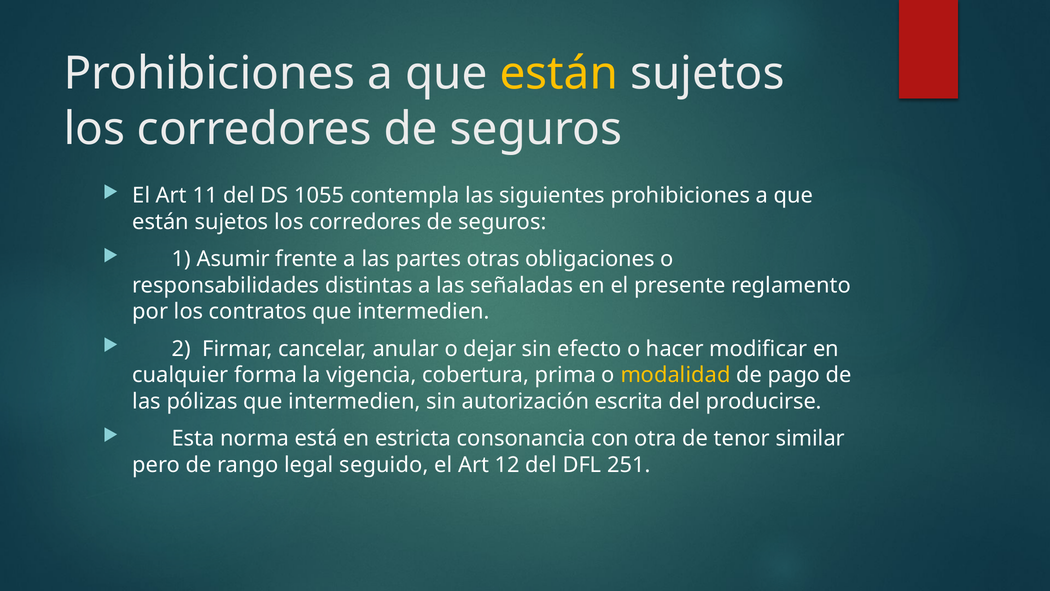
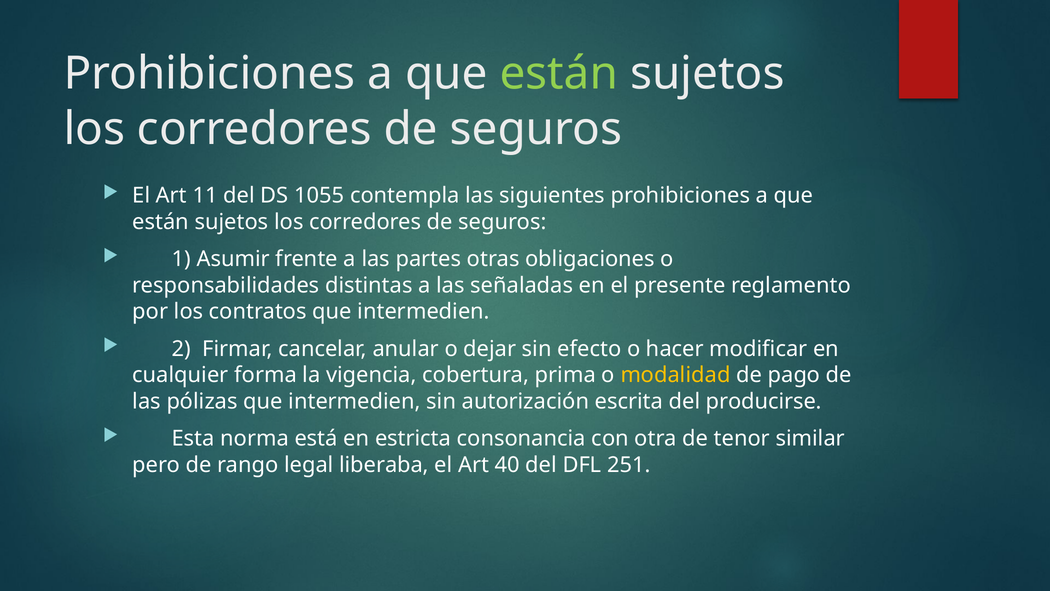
están at (559, 74) colour: yellow -> light green
seguido: seguido -> liberaba
12: 12 -> 40
